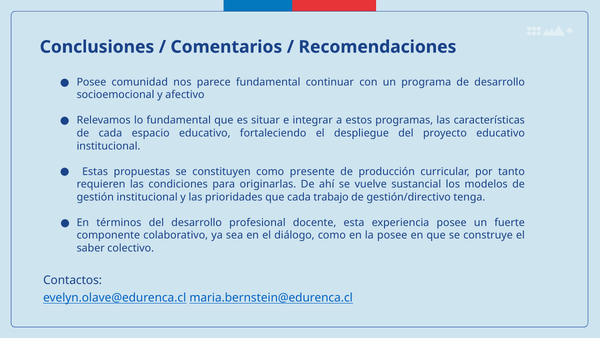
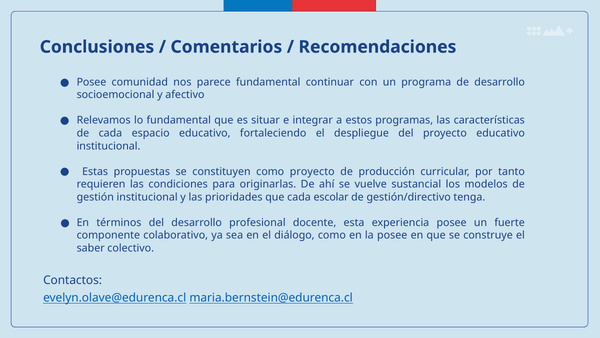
como presente: presente -> proyecto
trabajo: trabajo -> escolar
